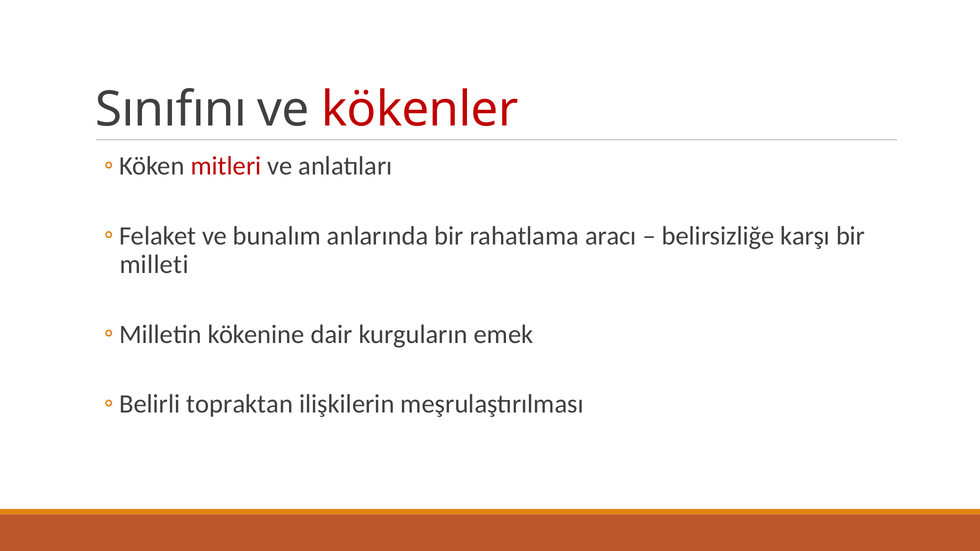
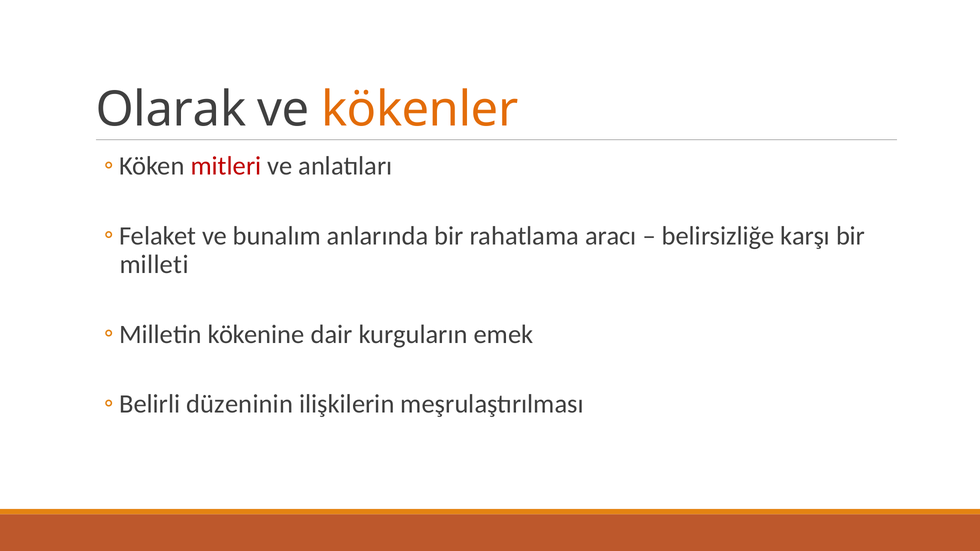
Sınıfını: Sınıfını -> Olarak
kökenler colour: red -> orange
topraktan: topraktan -> düzeninin
